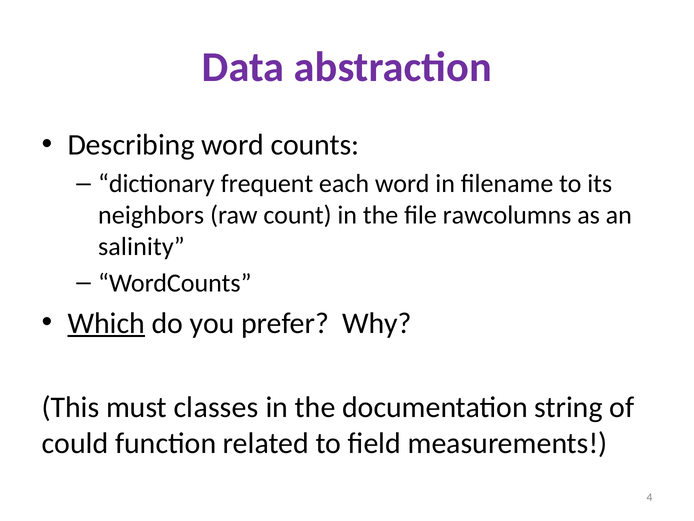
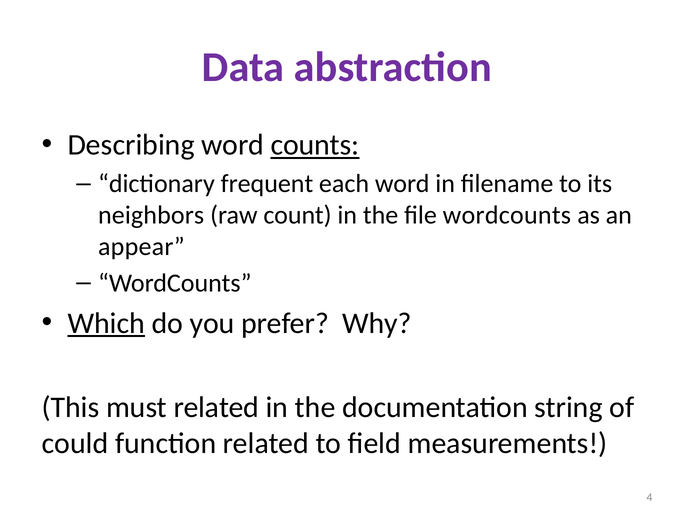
counts underline: none -> present
file rawcolumns: rawcolumns -> wordcounts
salinity: salinity -> appear
must classes: classes -> related
